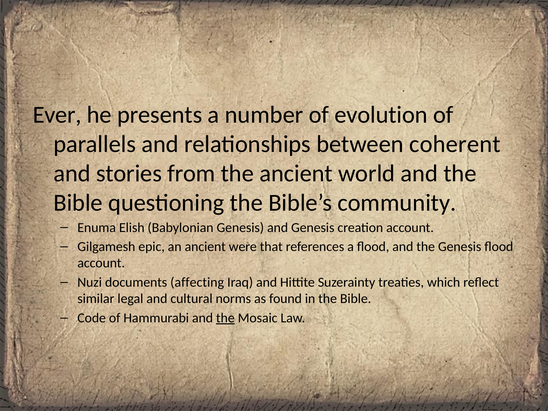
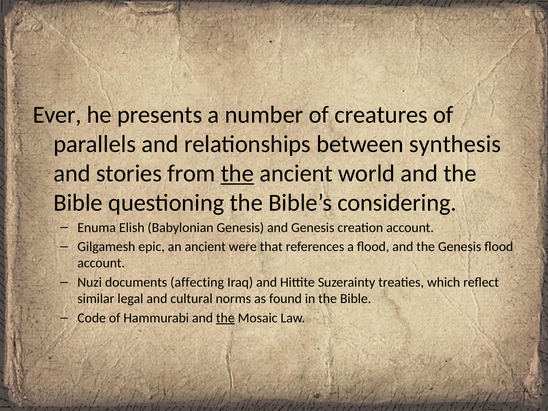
evolution: evolution -> creatures
coherent: coherent -> synthesis
the at (237, 173) underline: none -> present
community: community -> considering
